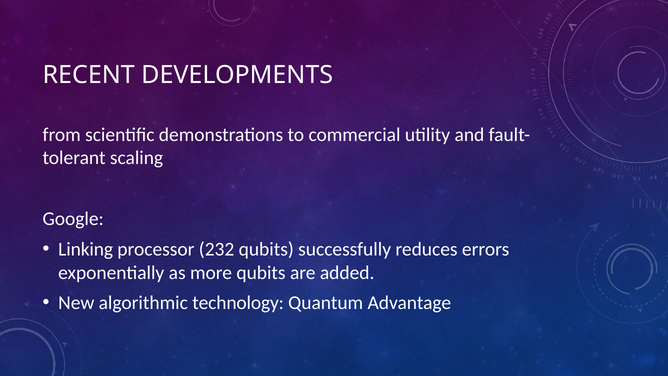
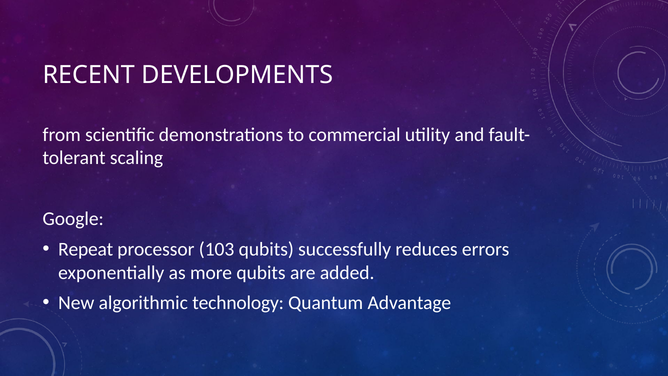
Linking: Linking -> Repeat
232: 232 -> 103
